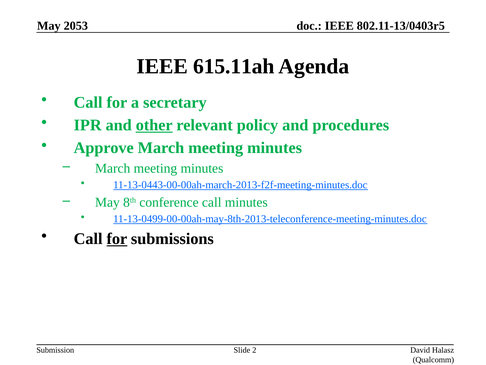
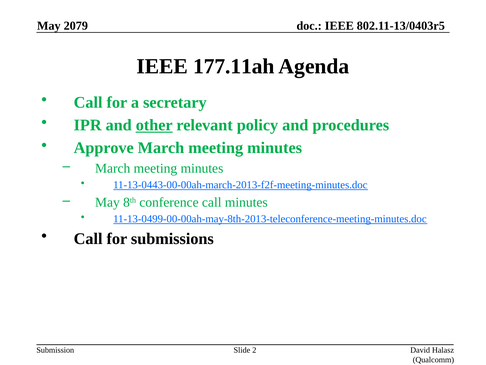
2053: 2053 -> 2079
615.11ah: 615.11ah -> 177.11ah
for at (117, 238) underline: present -> none
